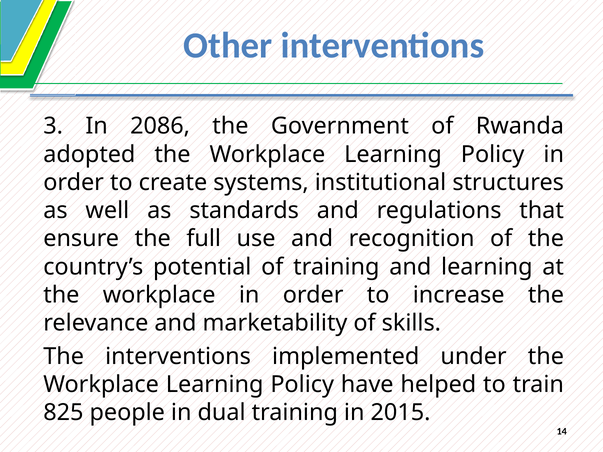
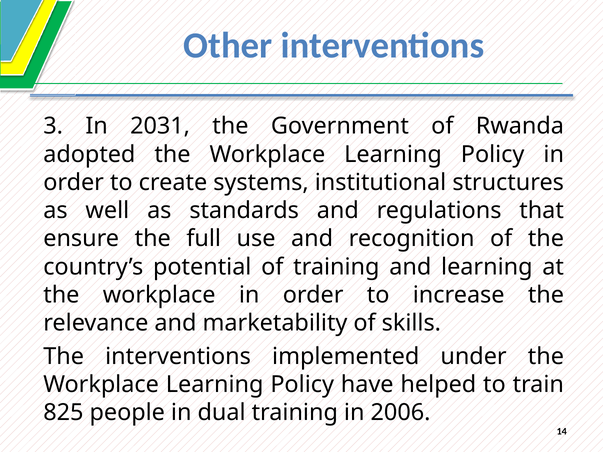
2086: 2086 -> 2031
2015: 2015 -> 2006
